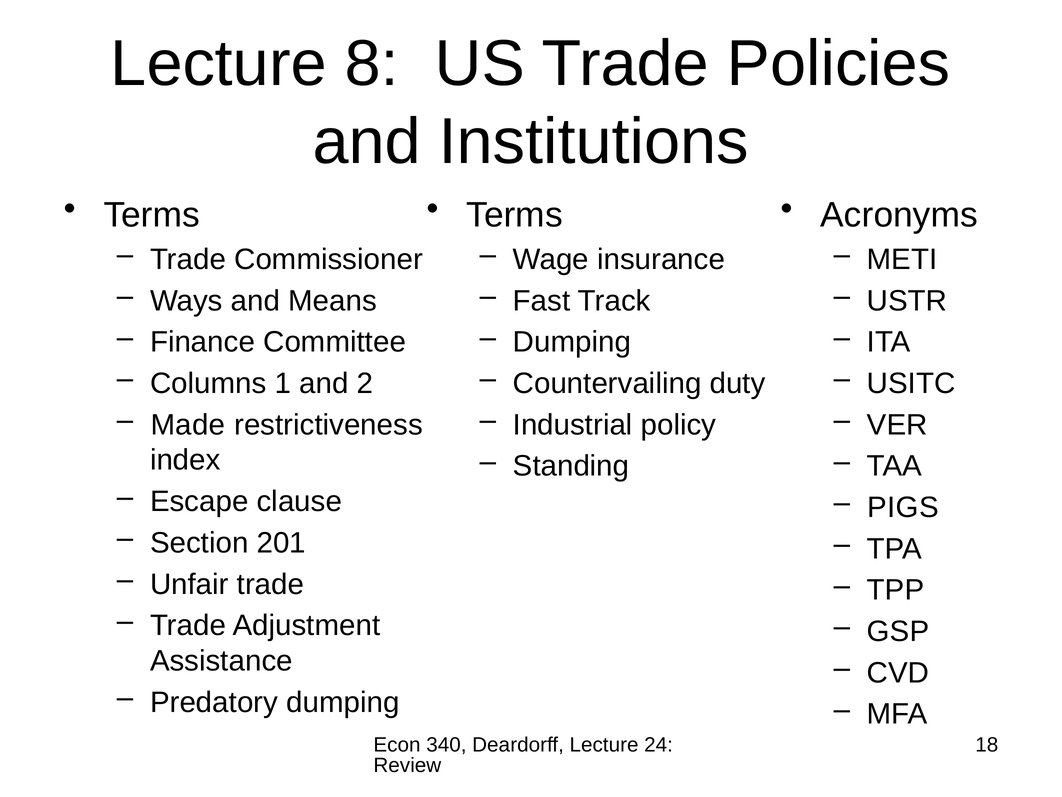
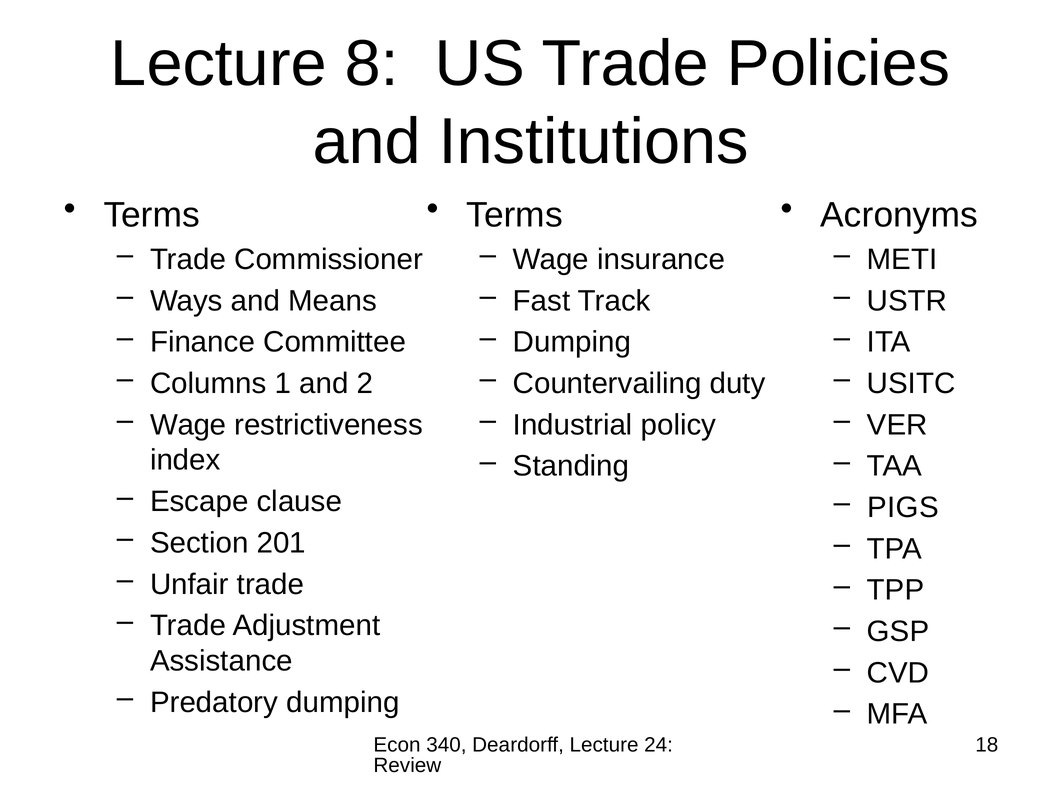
Made at (188, 425): Made -> Wage
